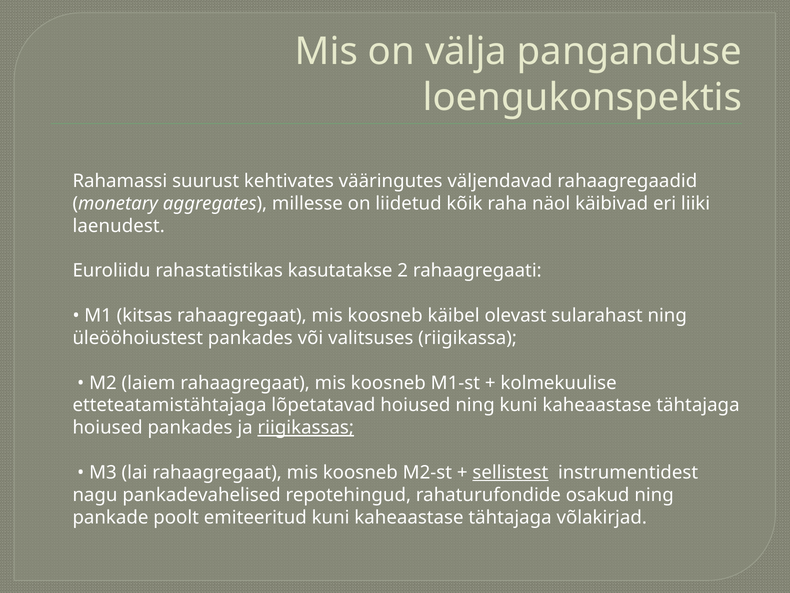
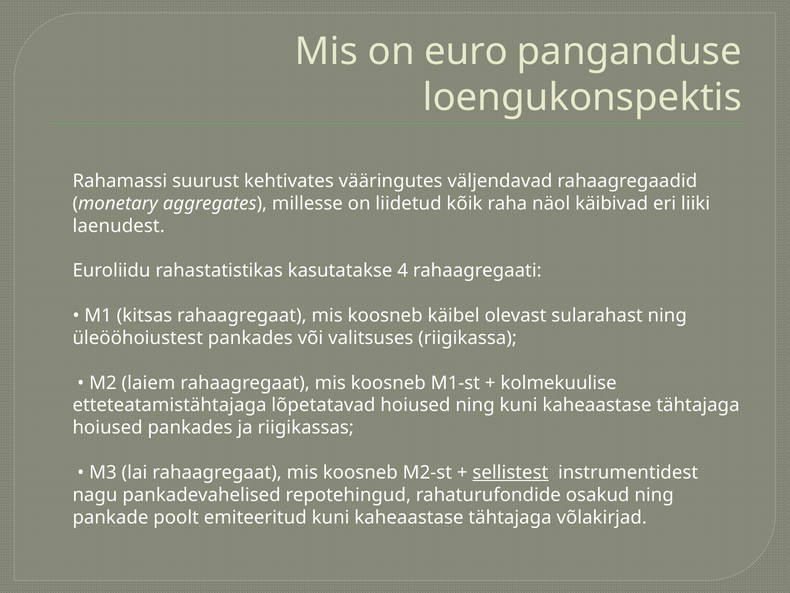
välja: välja -> euro
2: 2 -> 4
riigikassas underline: present -> none
